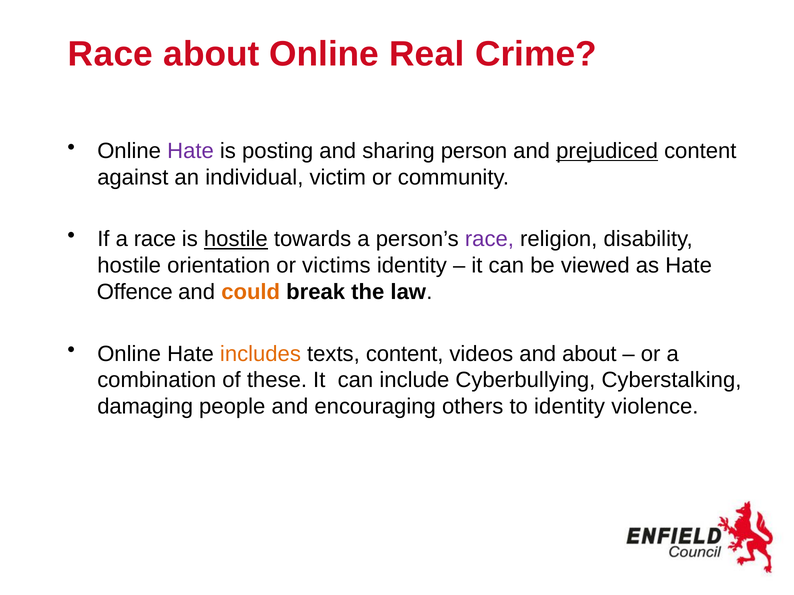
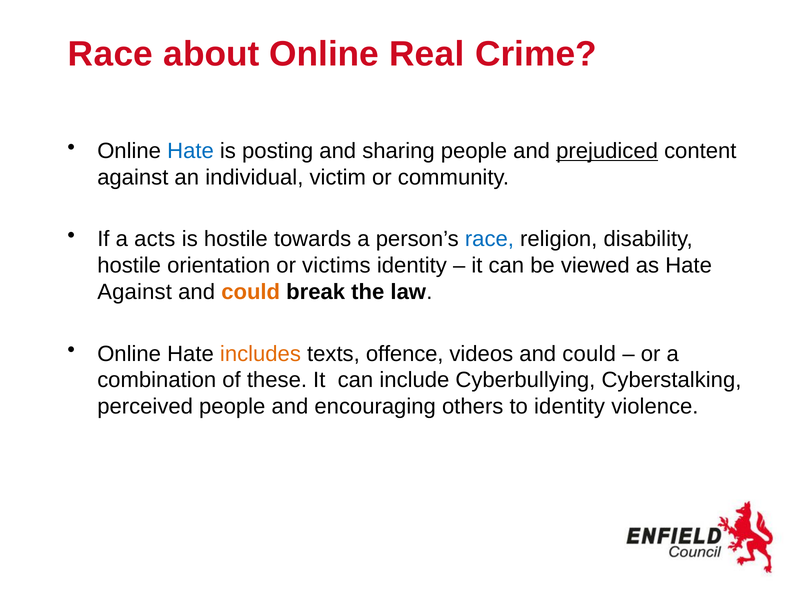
Hate at (191, 151) colour: purple -> blue
sharing person: person -> people
a race: race -> acts
hostile at (236, 239) underline: present -> none
race at (489, 239) colour: purple -> blue
Offence at (135, 292): Offence -> Against
texts content: content -> offence
videos and about: about -> could
damaging: damaging -> perceived
